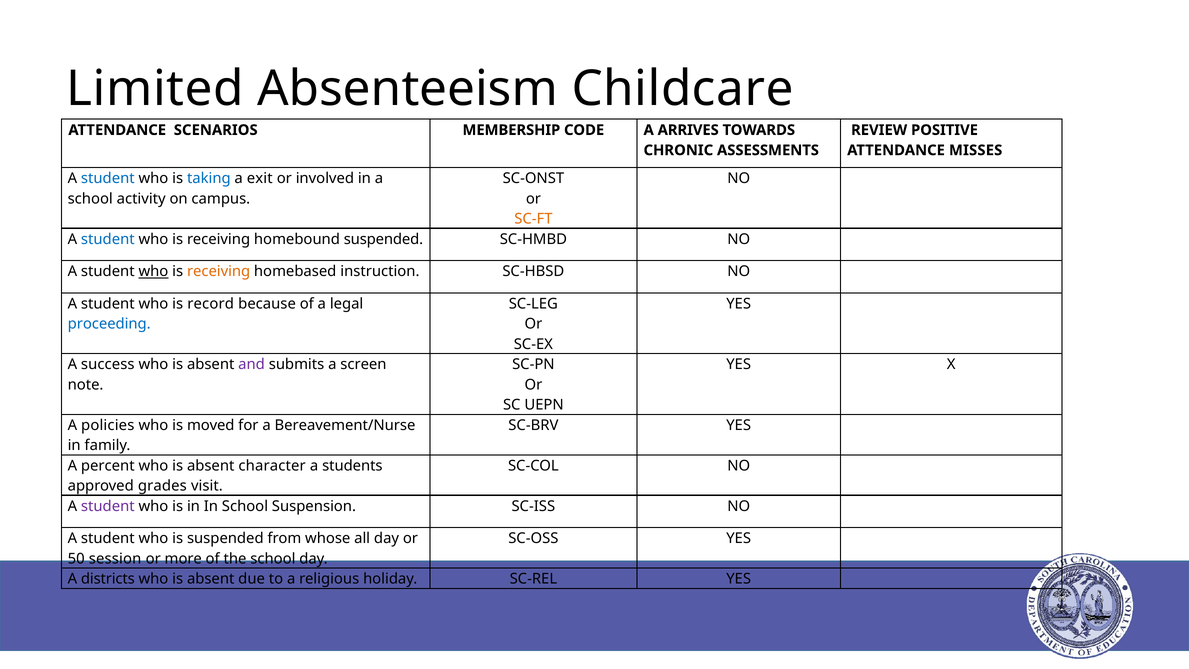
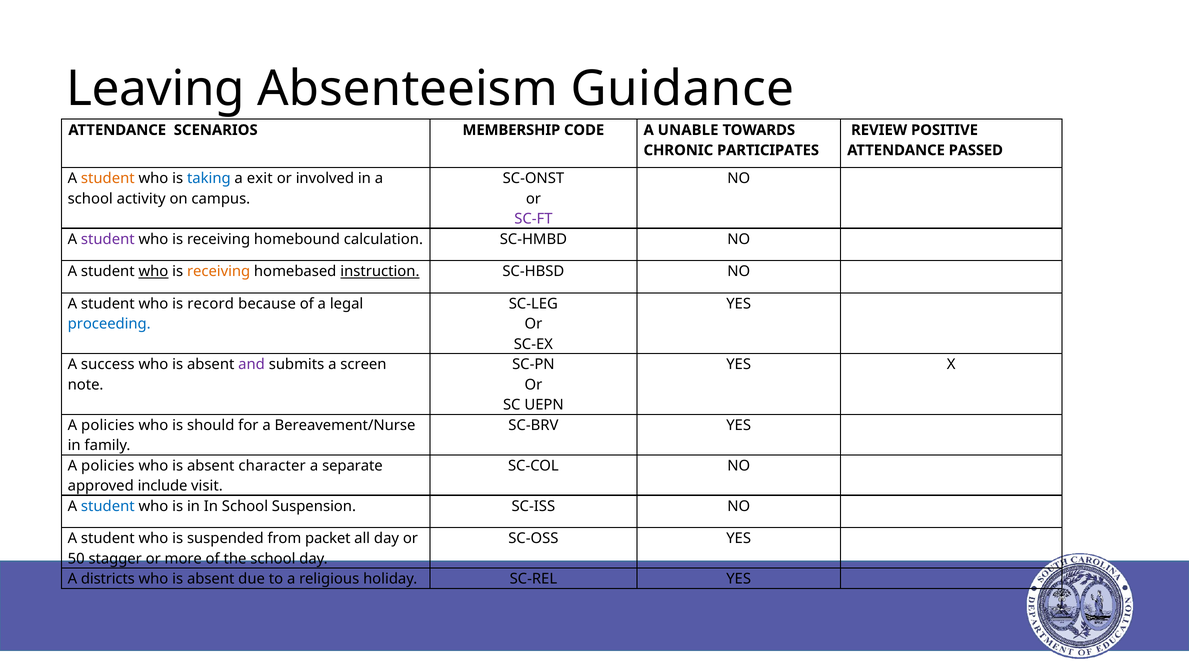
Limited: Limited -> Leaving
Childcare: Childcare -> Guidance
ARRIVES: ARRIVES -> UNABLE
ASSESSMENTS: ASSESSMENTS -> PARTICIPATES
MISSES: MISSES -> PASSED
student at (108, 178) colour: blue -> orange
SC-FT colour: orange -> purple
student at (108, 239) colour: blue -> purple
homebound suspended: suspended -> calculation
instruction underline: none -> present
moved: moved -> should
percent at (108, 466): percent -> policies
students: students -> separate
grades: grades -> include
student at (108, 506) colour: purple -> blue
whose: whose -> packet
session: session -> stagger
